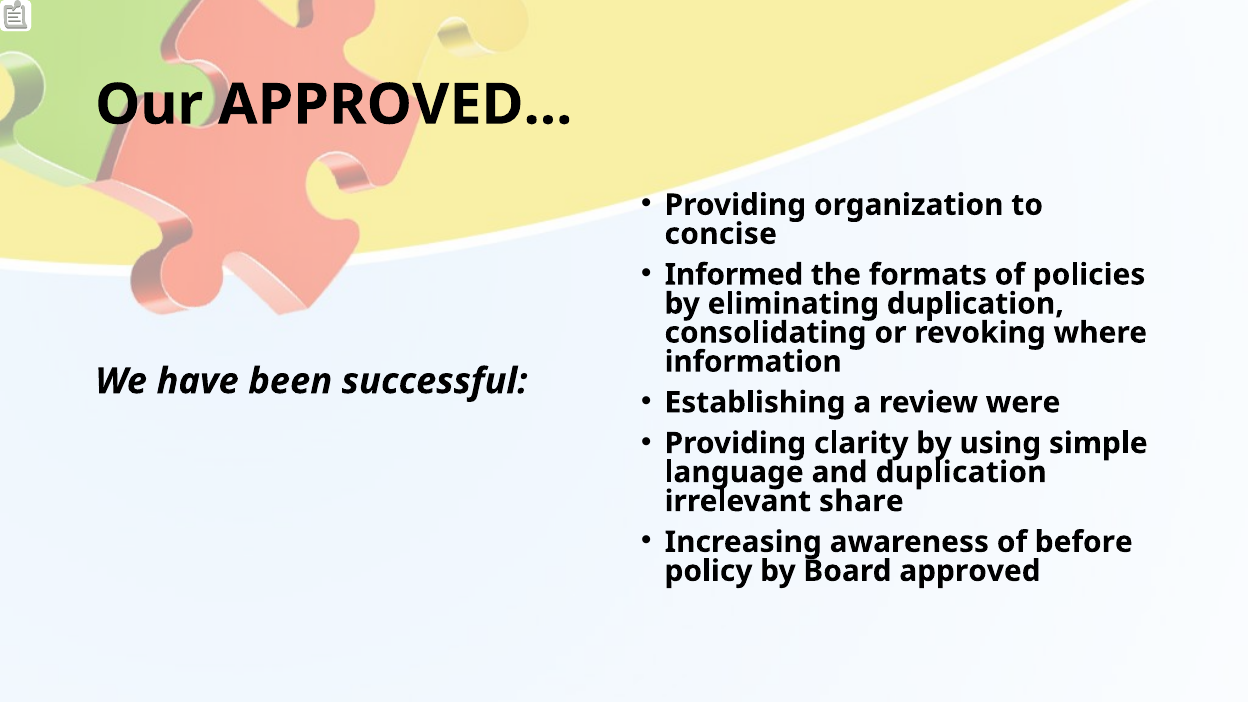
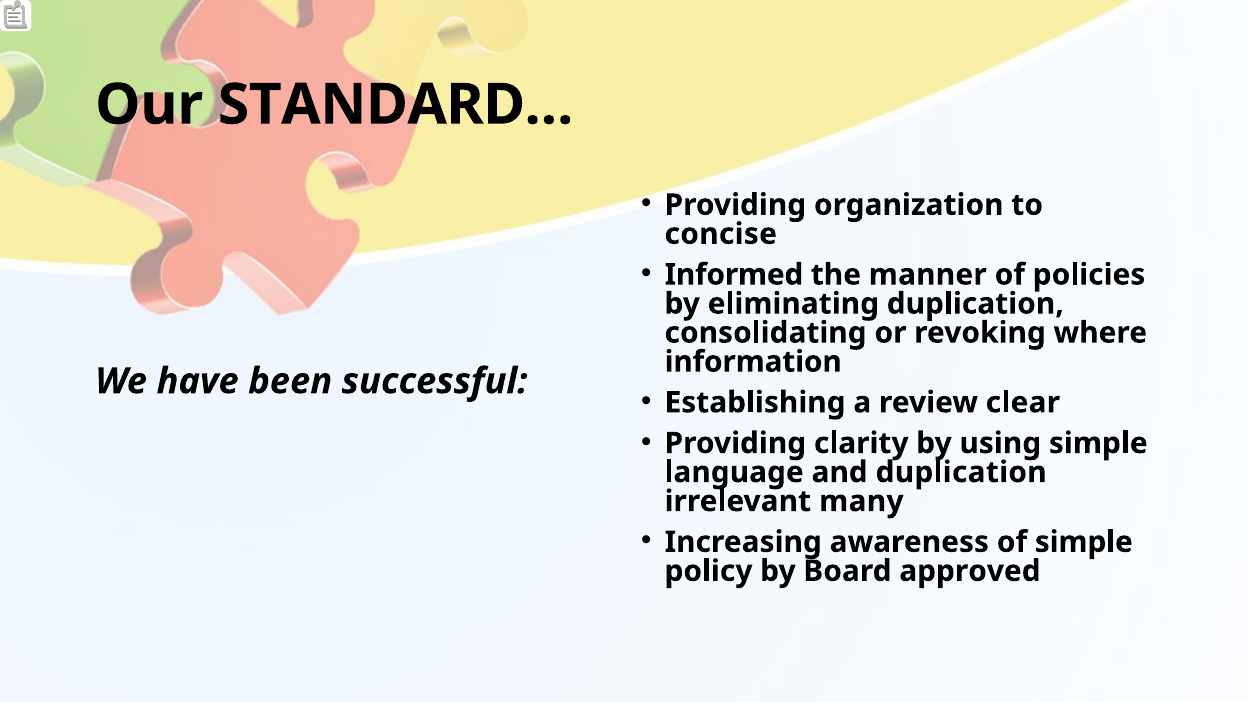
APPROVED…: APPROVED… -> STANDARD…
formats: formats -> manner
were: were -> clear
share: share -> many
of before: before -> simple
